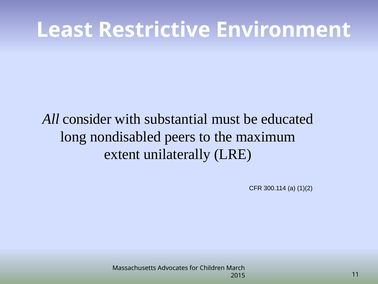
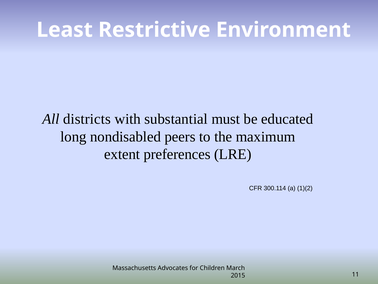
consider: consider -> districts
unilaterally: unilaterally -> preferences
